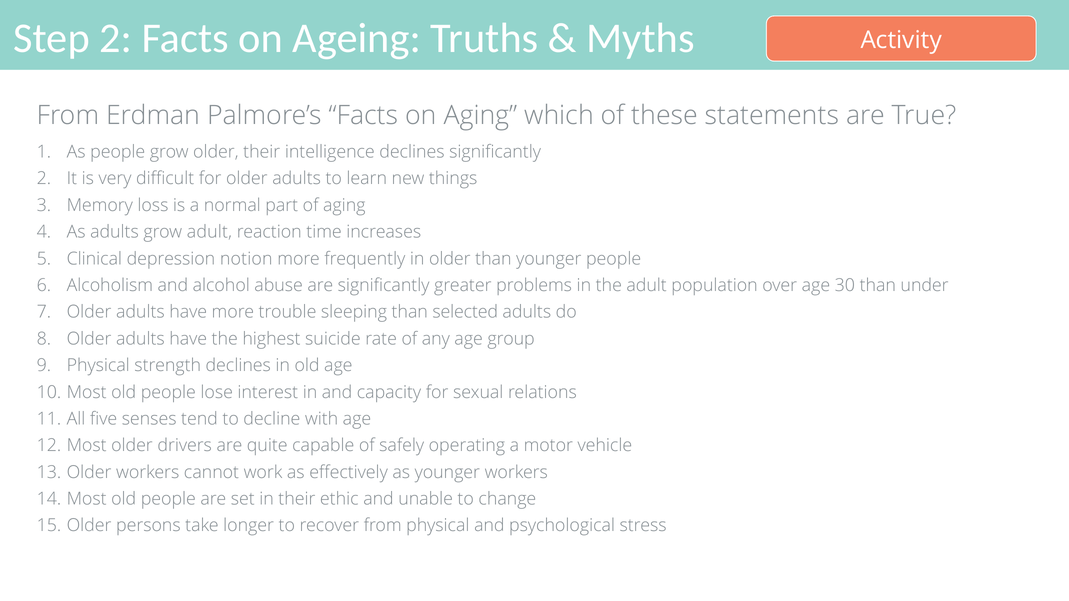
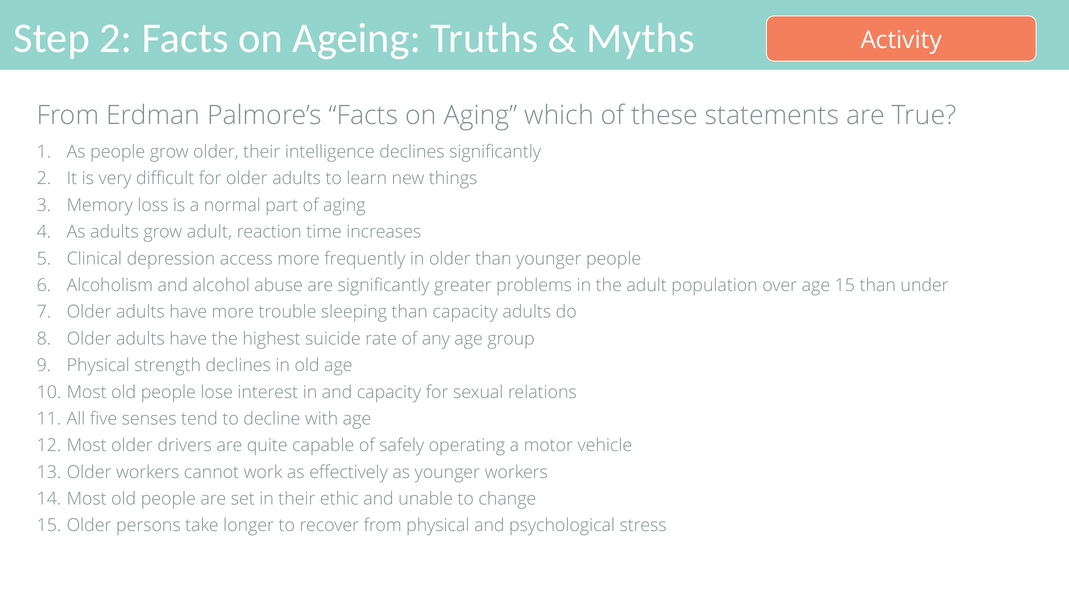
notion: notion -> access
age 30: 30 -> 15
than selected: selected -> capacity
